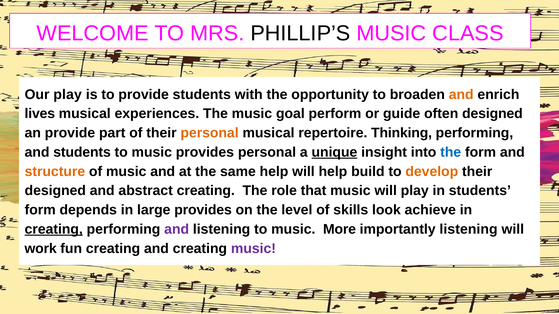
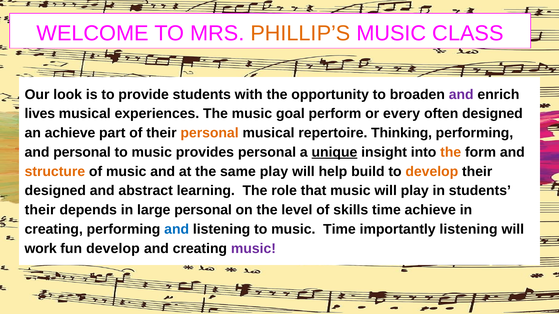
PHILLIP’S colour: black -> orange
Our play: play -> look
and at (461, 95) colour: orange -> purple
guide: guide -> every
an provide: provide -> achieve
and students: students -> personal
the at (451, 152) colour: blue -> orange
same help: help -> play
abstract creating: creating -> learning
form at (40, 210): form -> their
large provides: provides -> personal
skills look: look -> time
creating at (54, 230) underline: present -> none
and at (177, 230) colour: purple -> blue
music More: More -> Time
fun creating: creating -> develop
